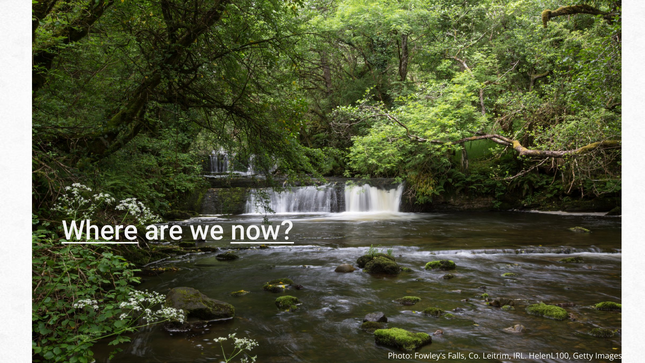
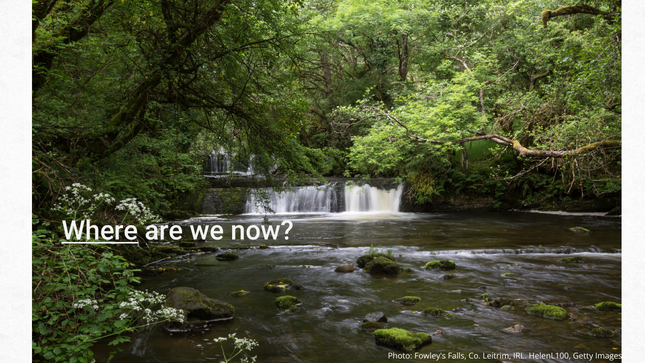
now underline: present -> none
